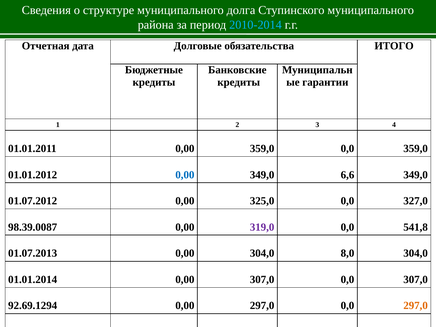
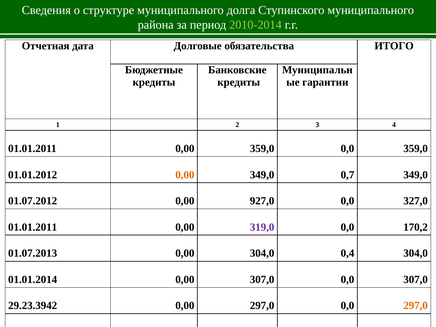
2010-2014 colour: light blue -> light green
0,00 at (185, 175) colour: blue -> orange
6,6: 6,6 -> 0,7
325,0: 325,0 -> 927,0
98.39.0087 at (33, 227): 98.39.0087 -> 01.01.2011
541,8: 541,8 -> 170,2
8,0: 8,0 -> 0,4
92.69.1294: 92.69.1294 -> 29.23.3942
